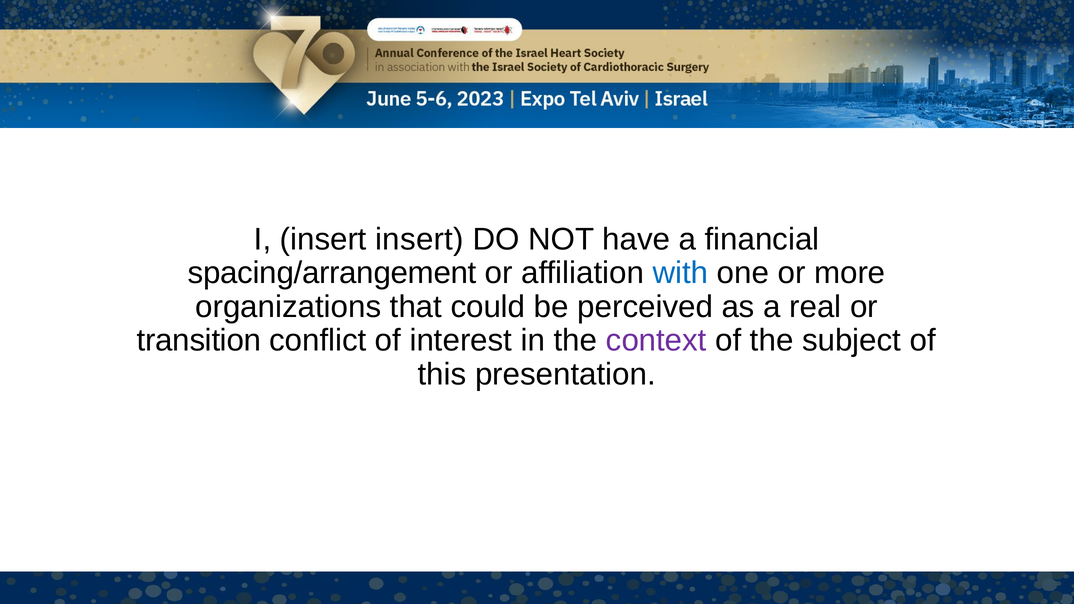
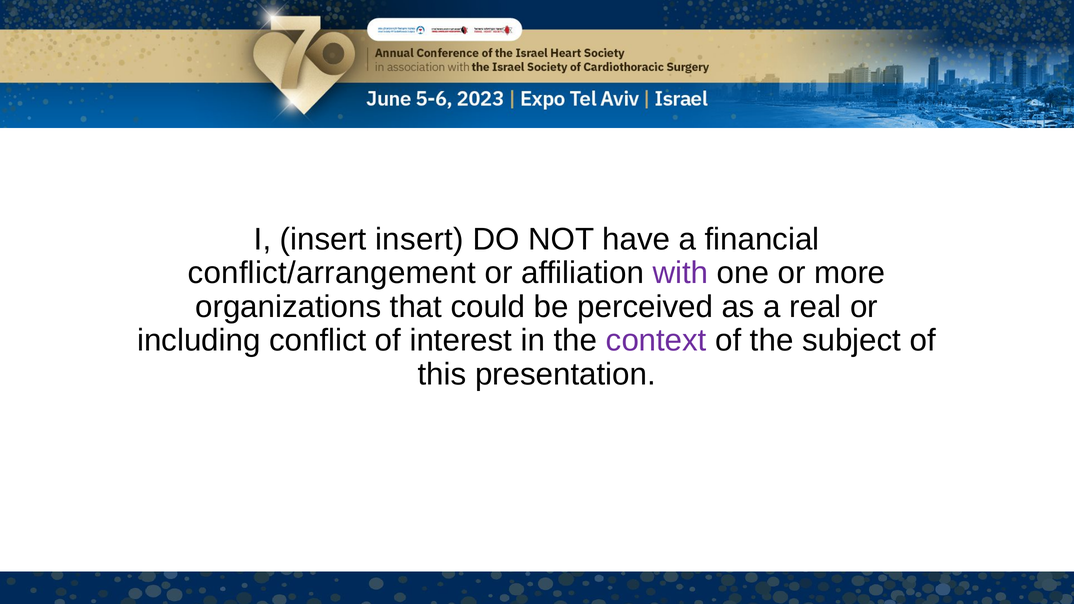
spacing/arrangement: spacing/arrangement -> conflict/arrangement
with colour: blue -> purple
transition: transition -> including
